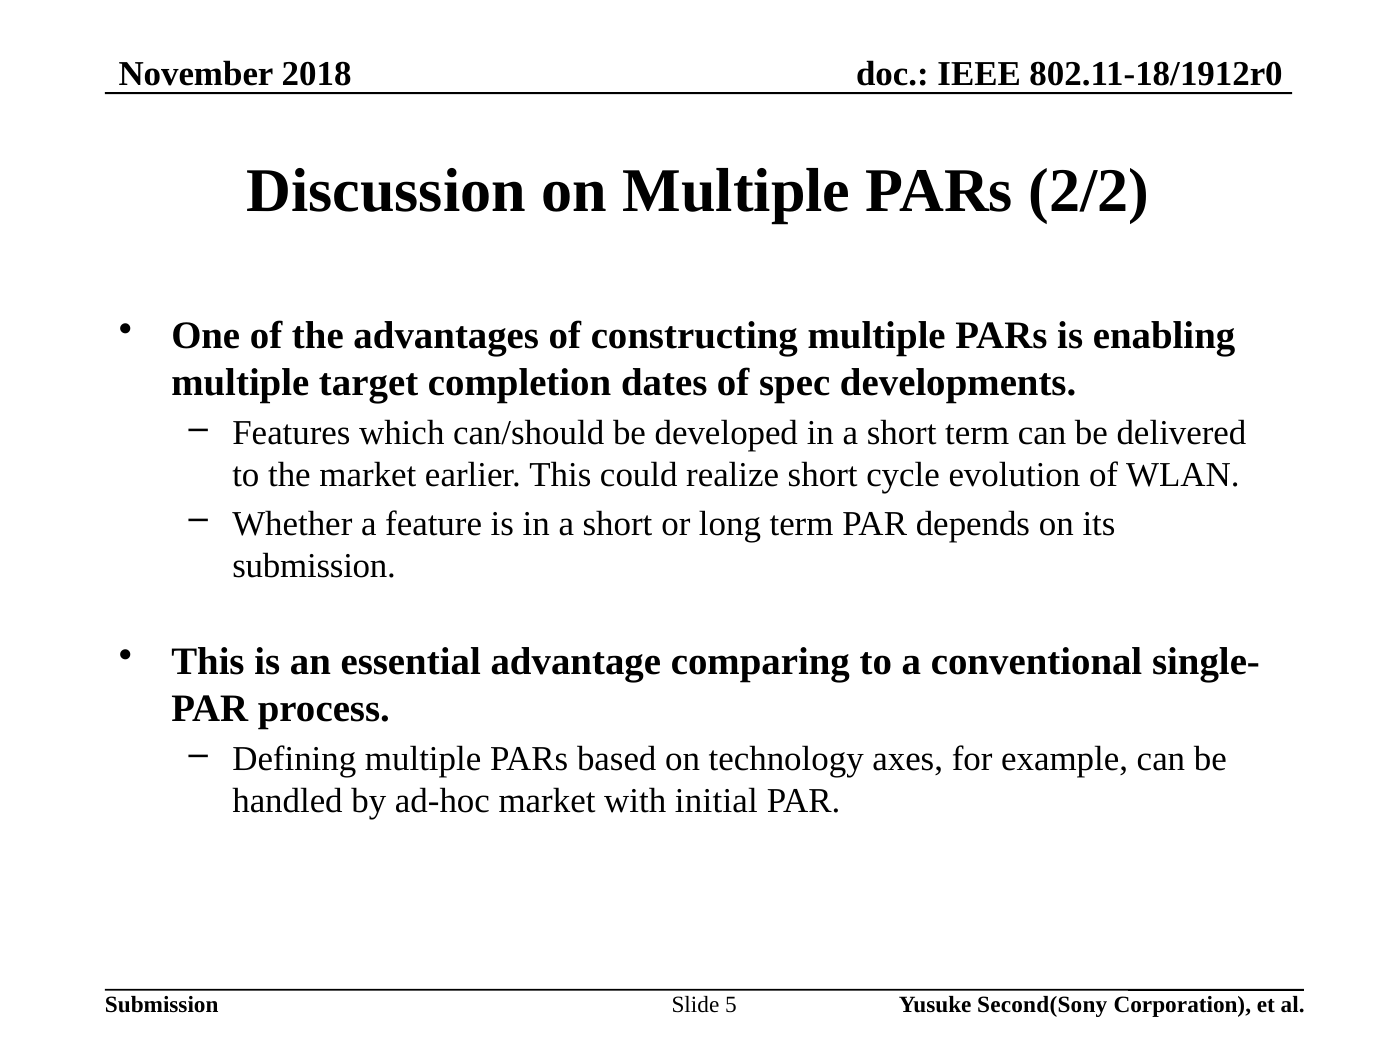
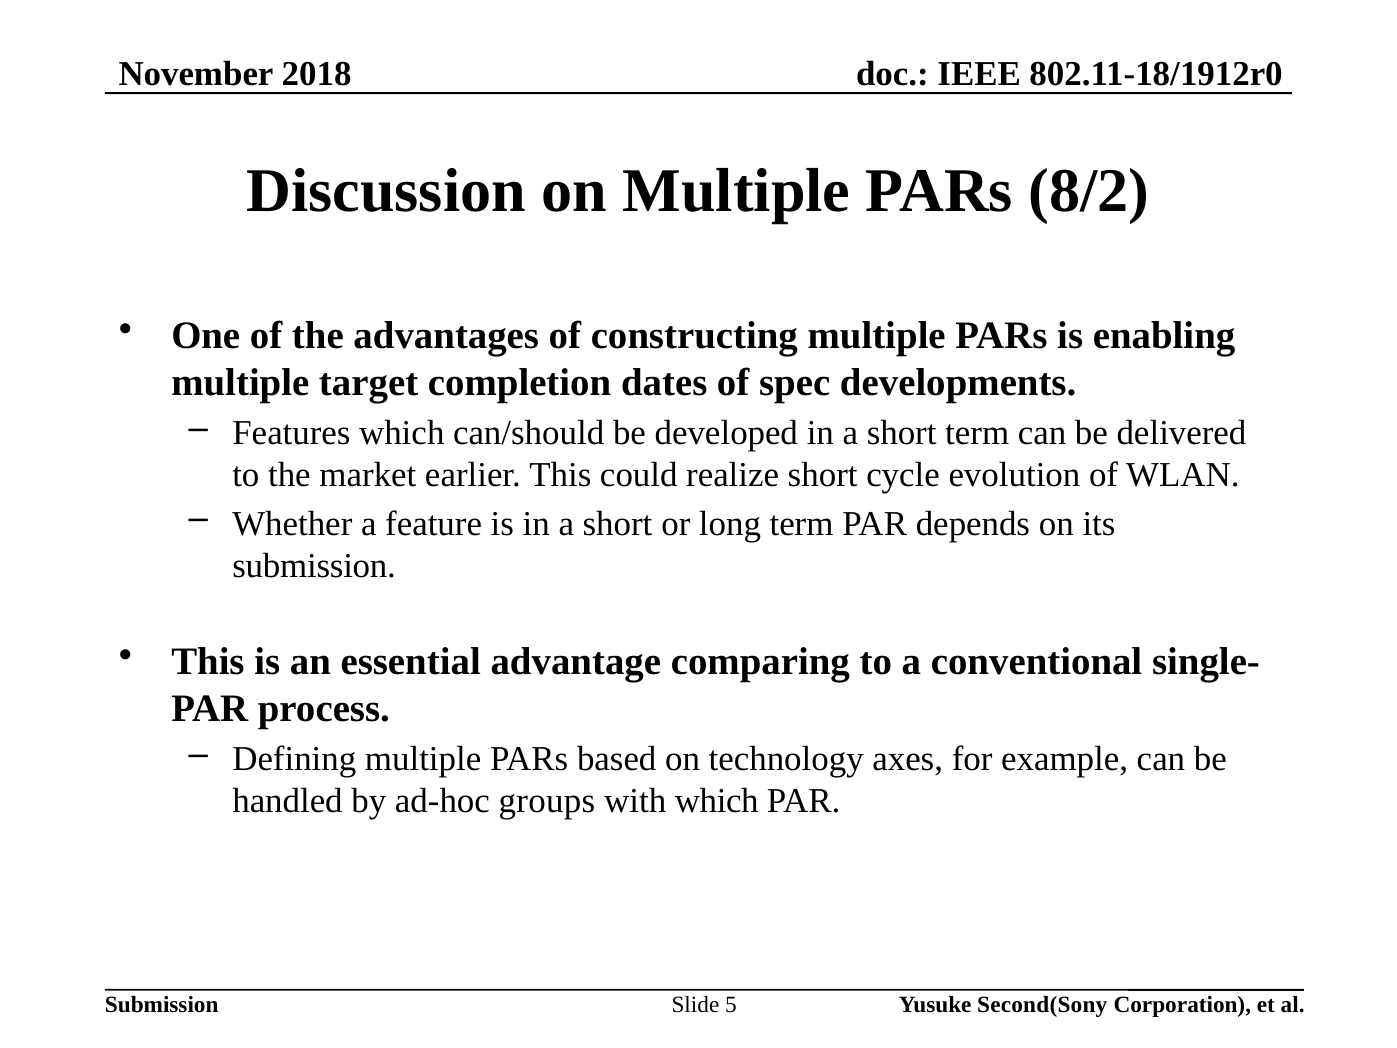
2/2: 2/2 -> 8/2
ad-hoc market: market -> groups
with initial: initial -> which
